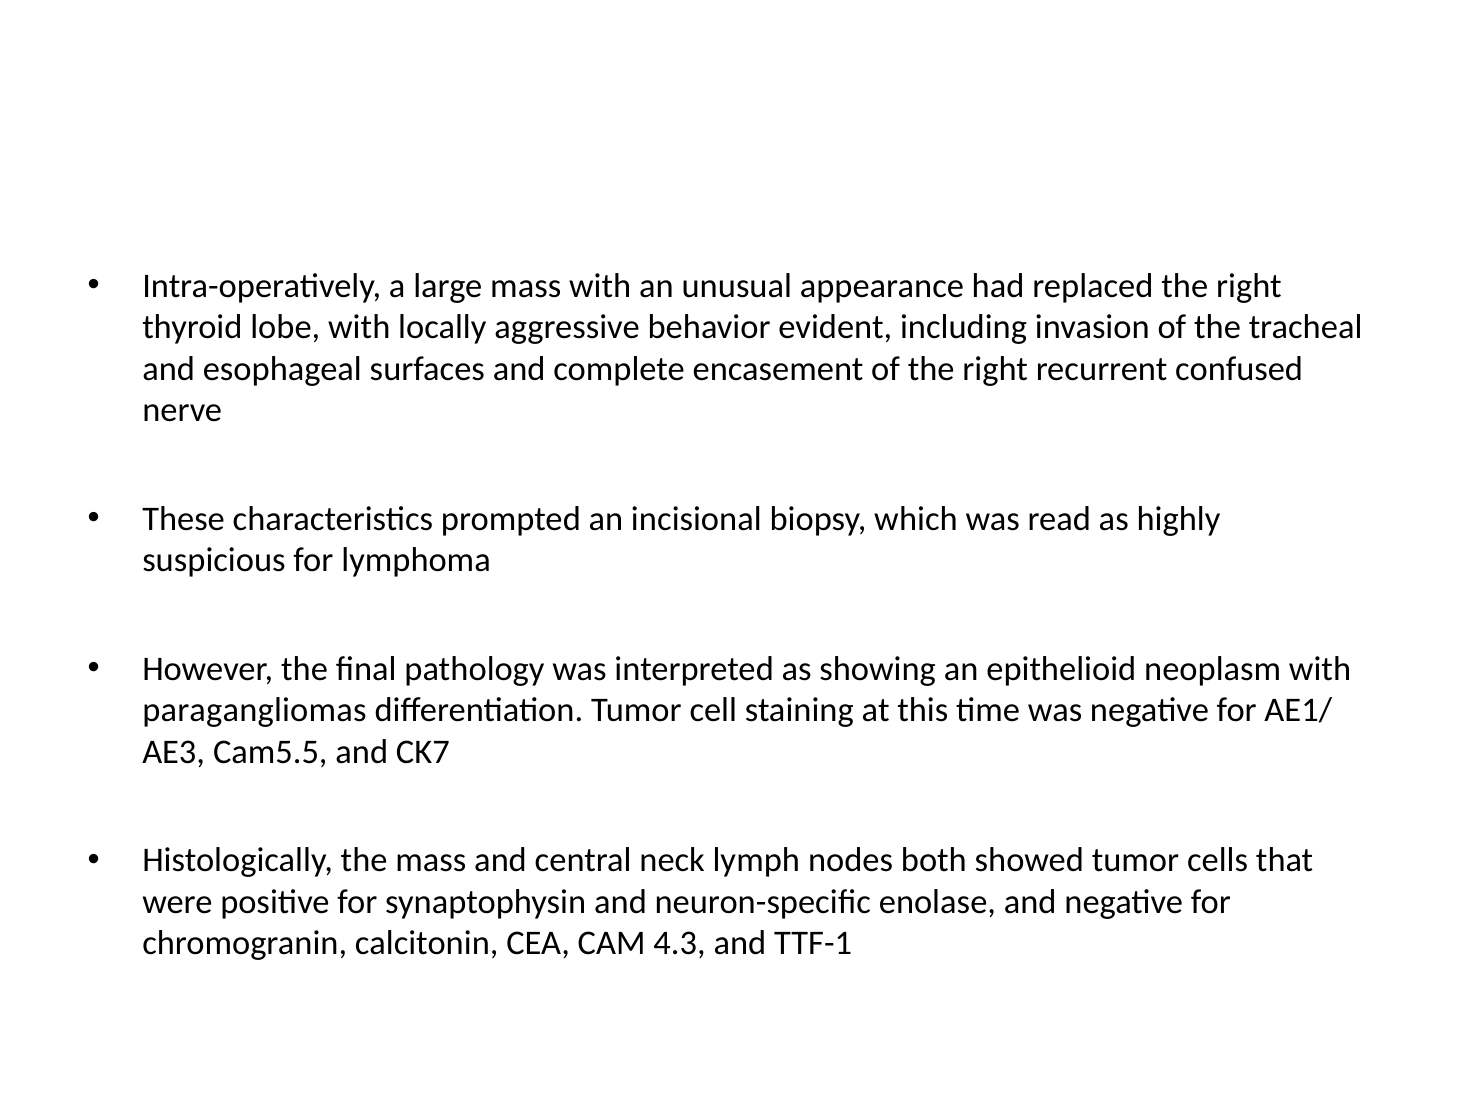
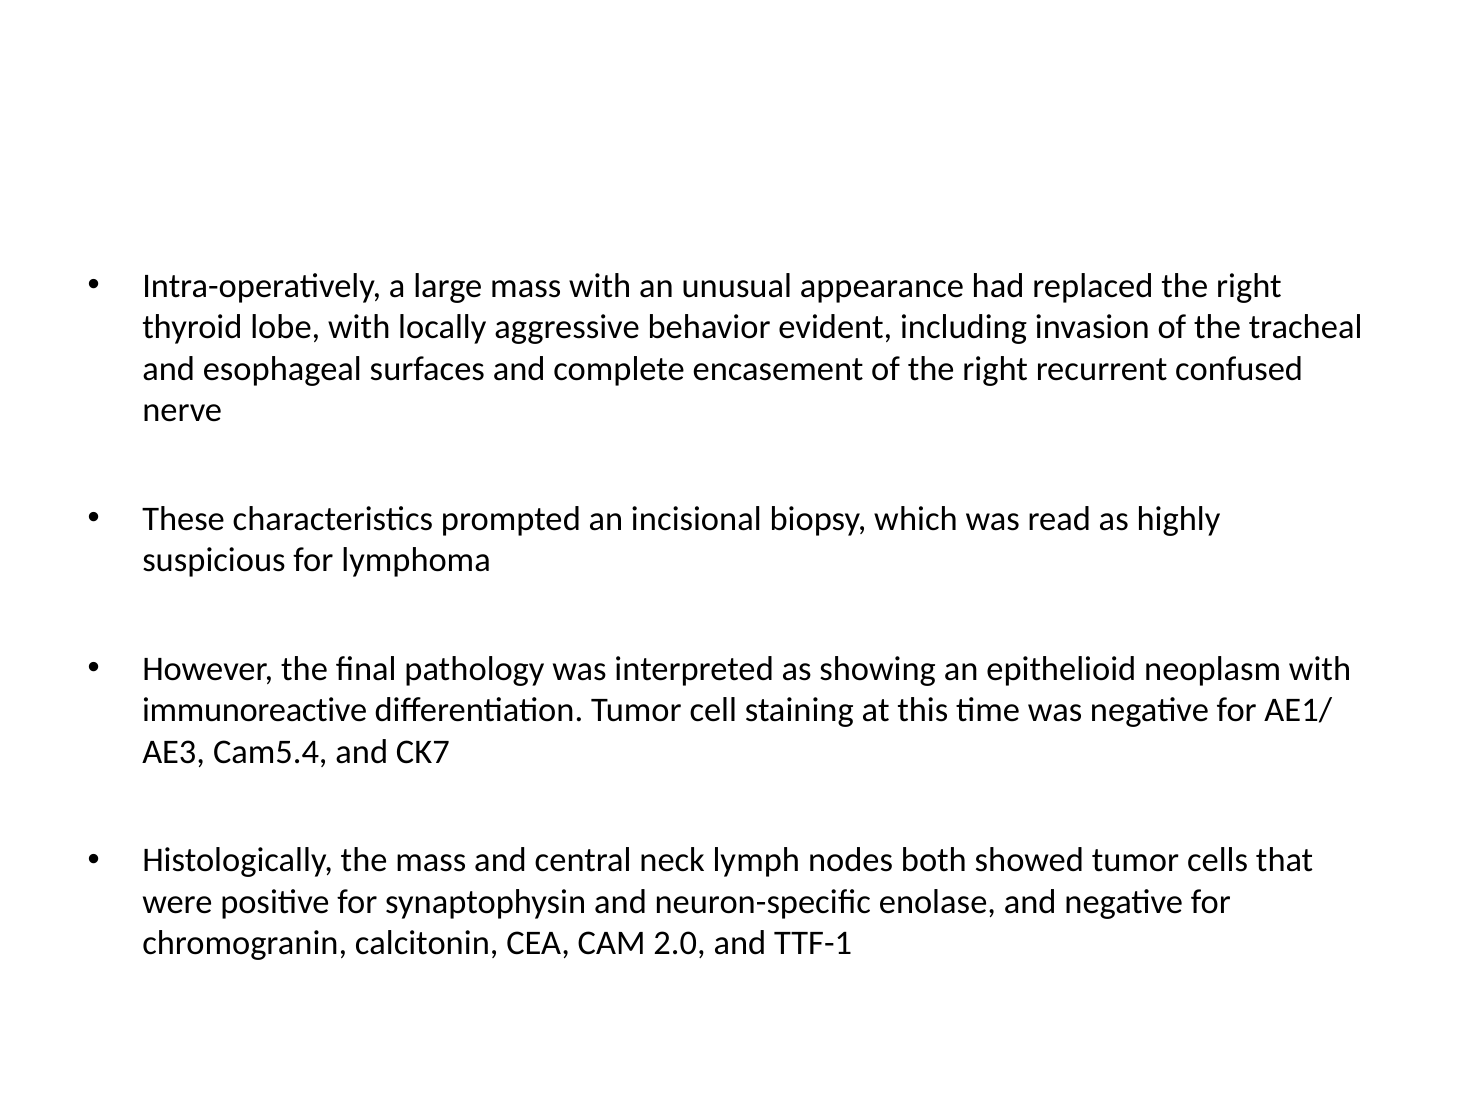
paragangliomas: paragangliomas -> immunoreactive
Cam5.5: Cam5.5 -> Cam5.4
4.3: 4.3 -> 2.0
